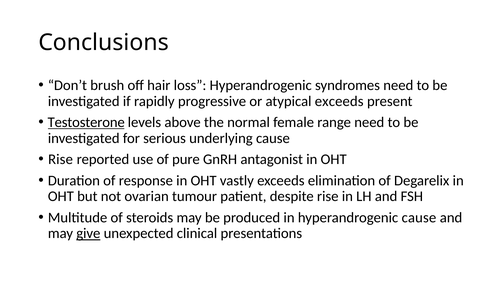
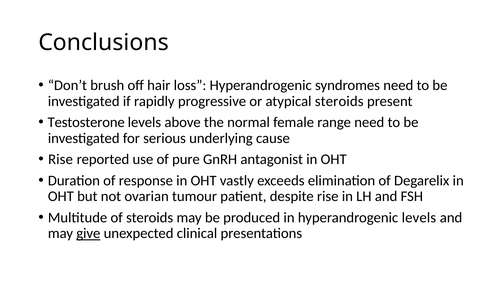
atypical exceeds: exceeds -> steroids
Testosterone underline: present -> none
hyperandrogenic cause: cause -> levels
